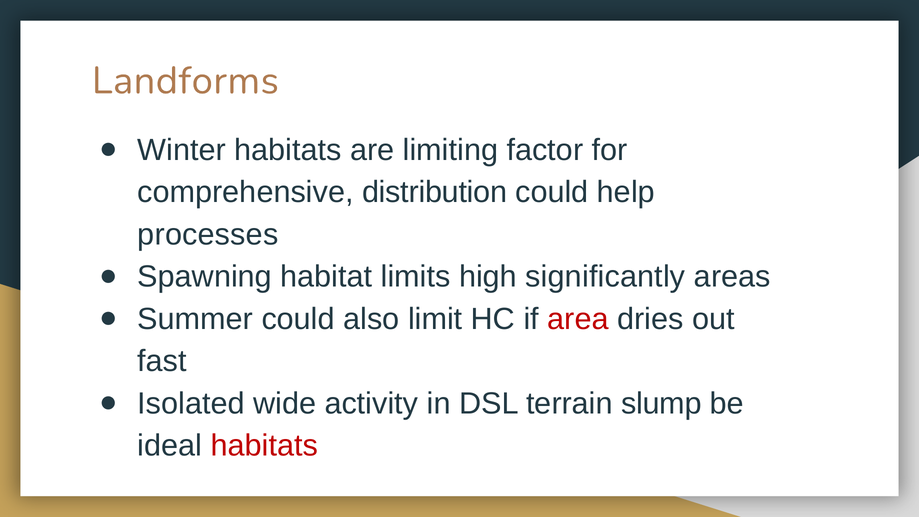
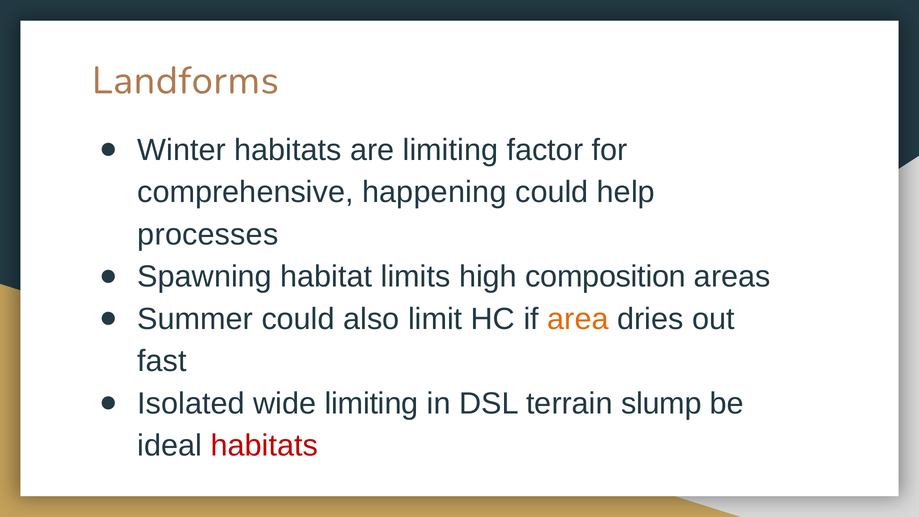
distribution: distribution -> happening
significantly: significantly -> composition
area colour: red -> orange
wide activity: activity -> limiting
